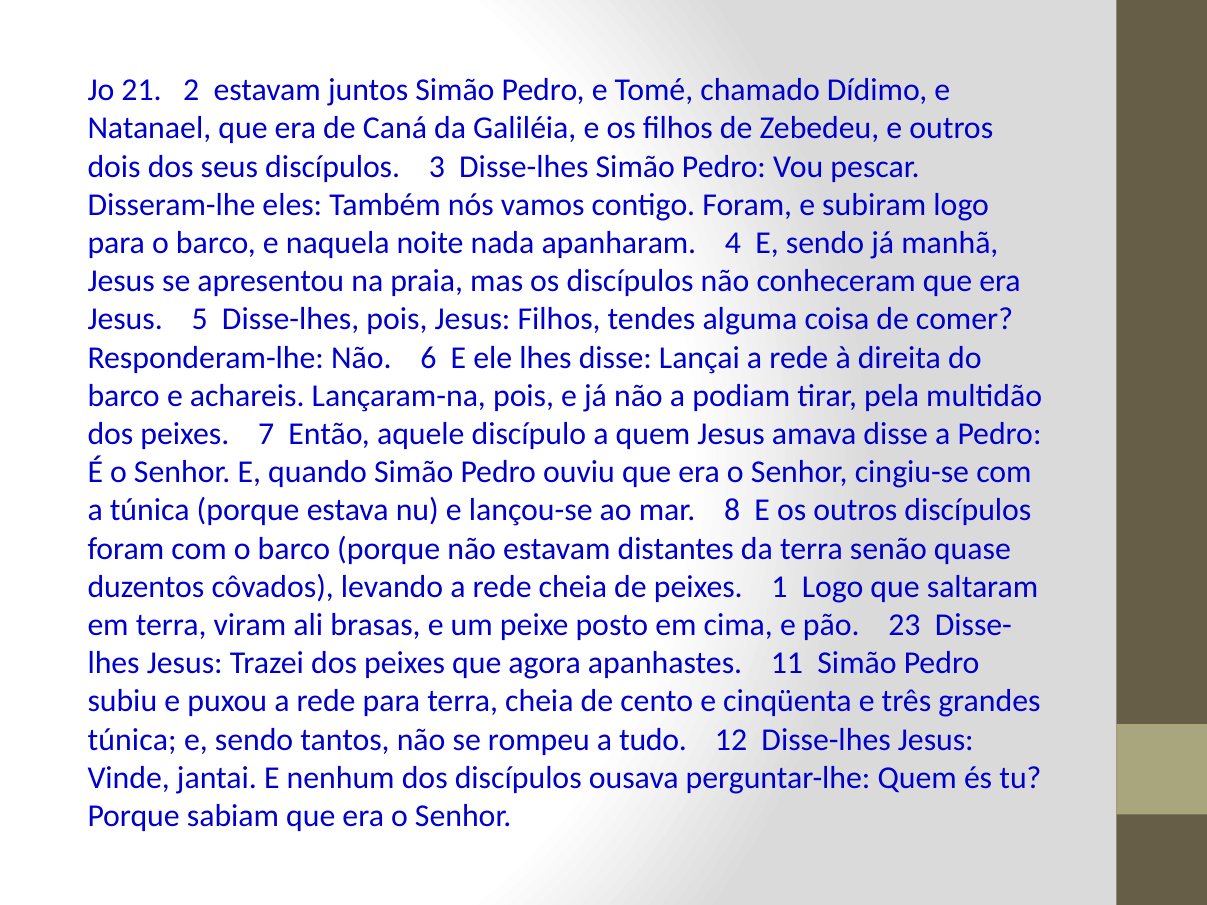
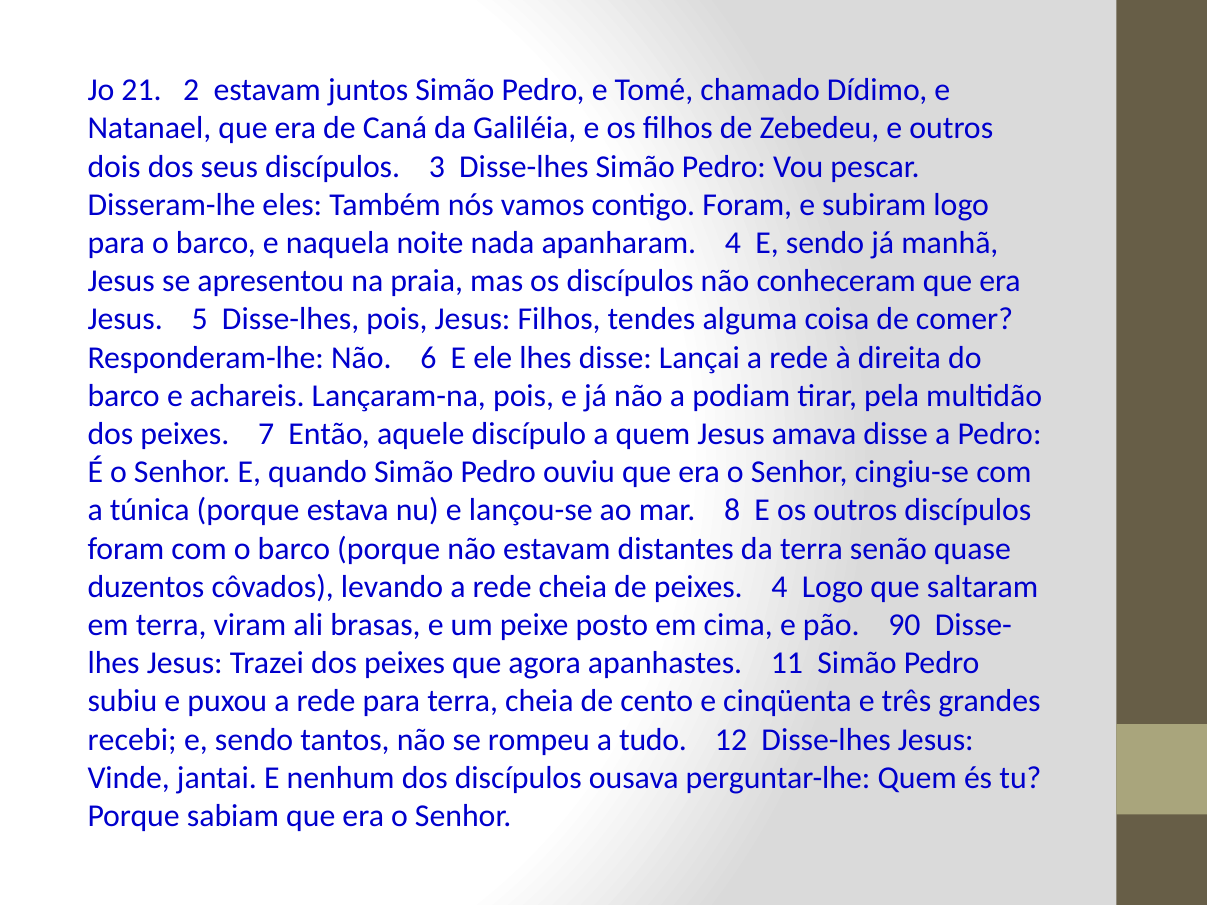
peixes 1: 1 -> 4
23: 23 -> 90
túnica at (132, 740): túnica -> recebi
